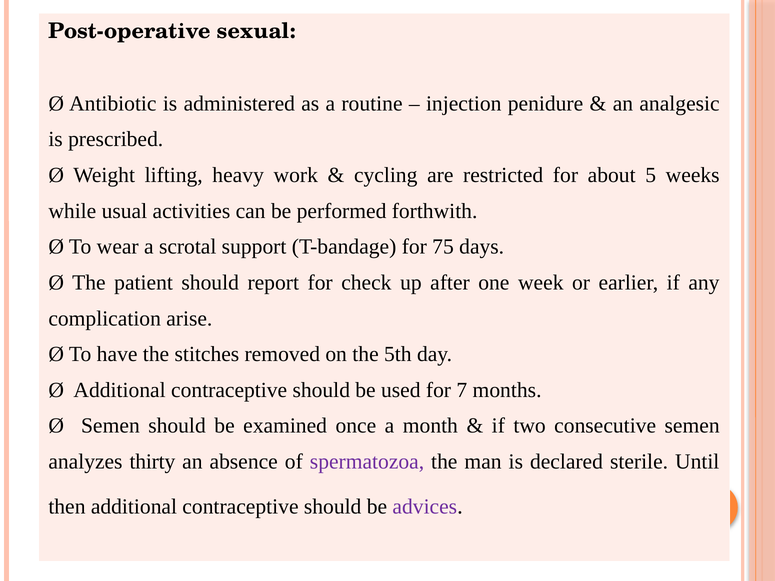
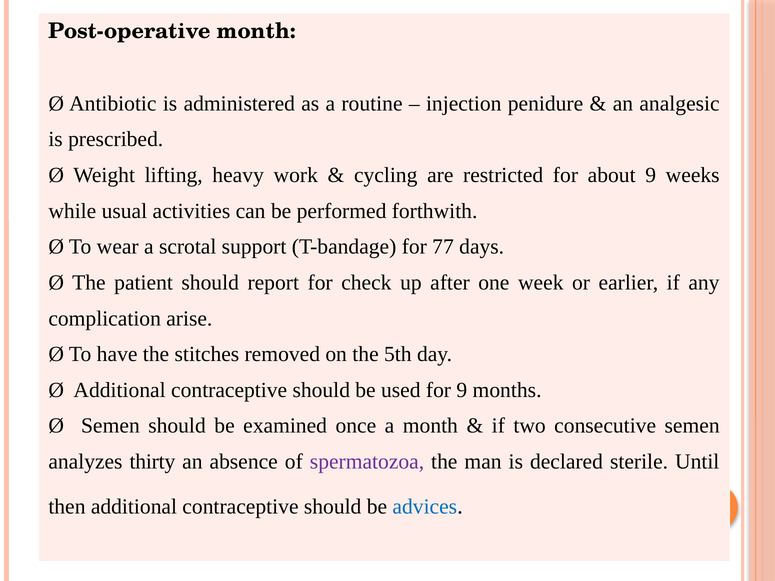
Post-operative sexual: sexual -> month
about 5: 5 -> 9
75: 75 -> 77
for 7: 7 -> 9
advices colour: purple -> blue
